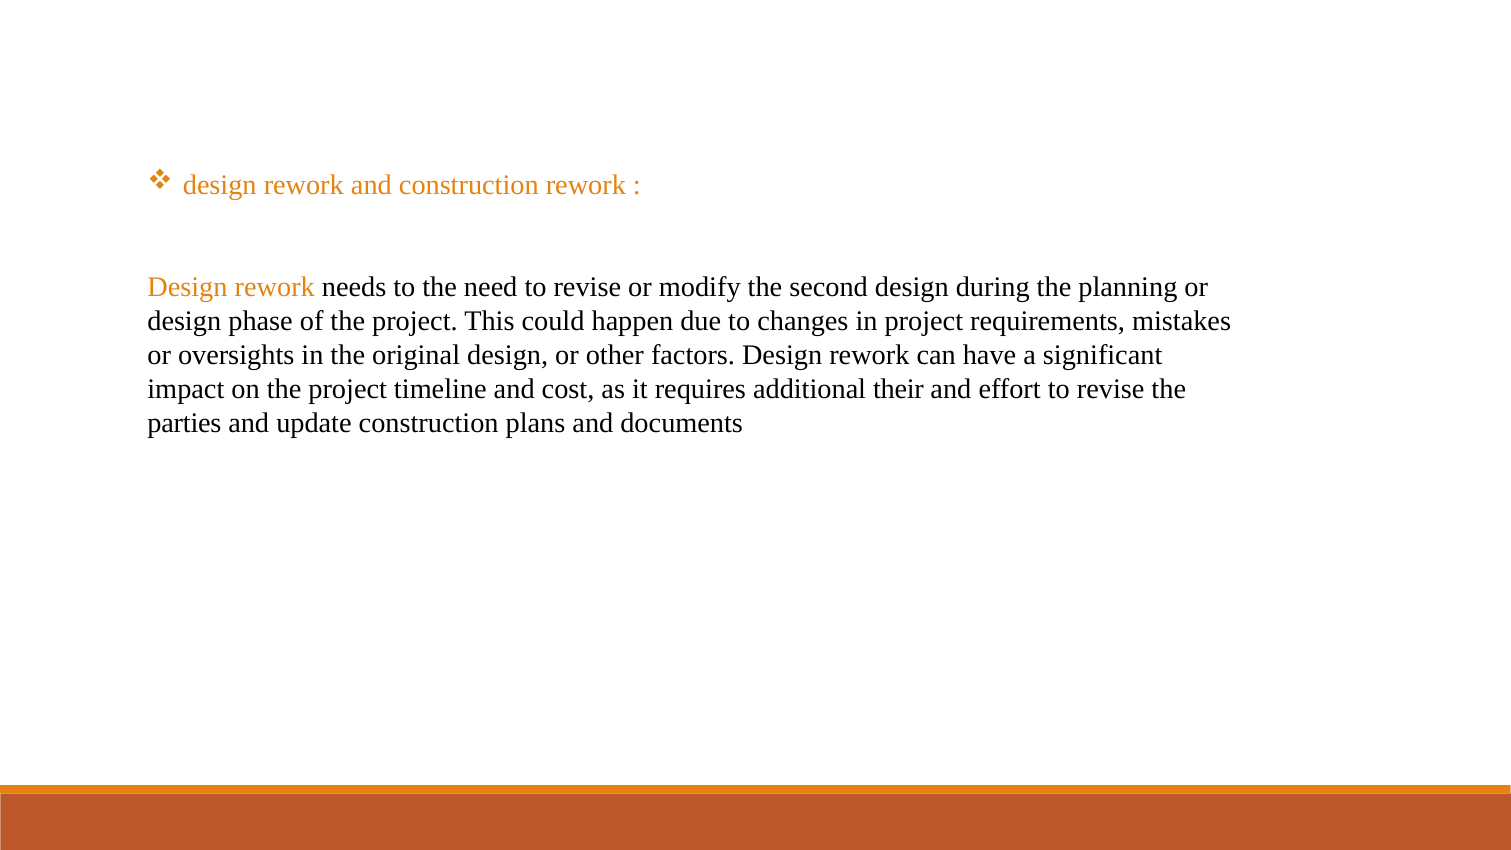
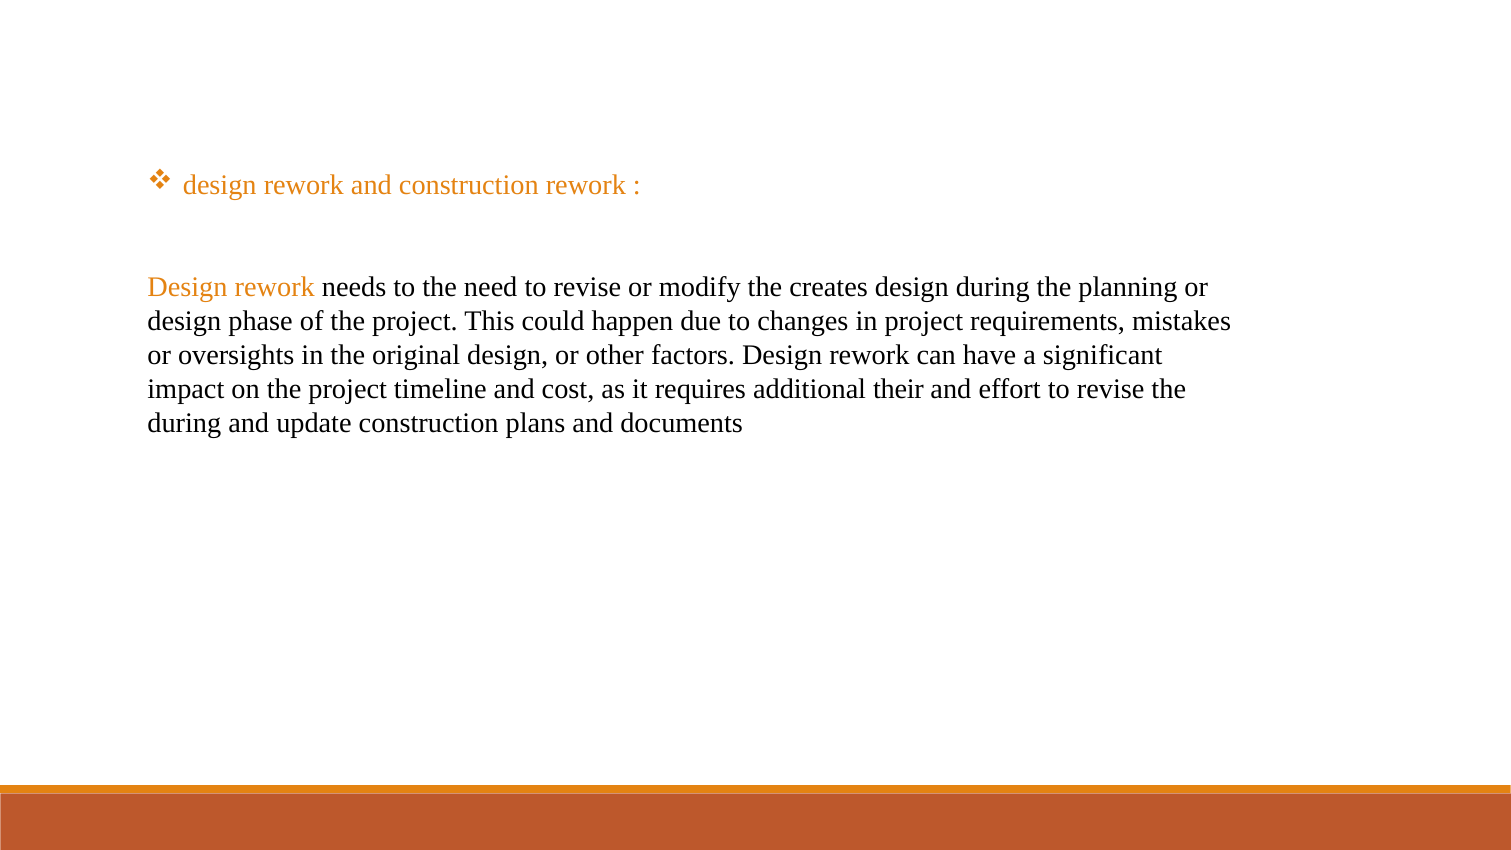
second: second -> creates
parties at (184, 423): parties -> during
